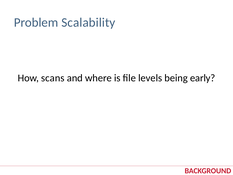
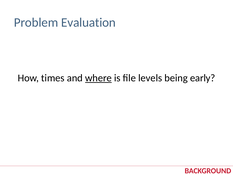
Scalability: Scalability -> Evaluation
scans: scans -> times
where underline: none -> present
